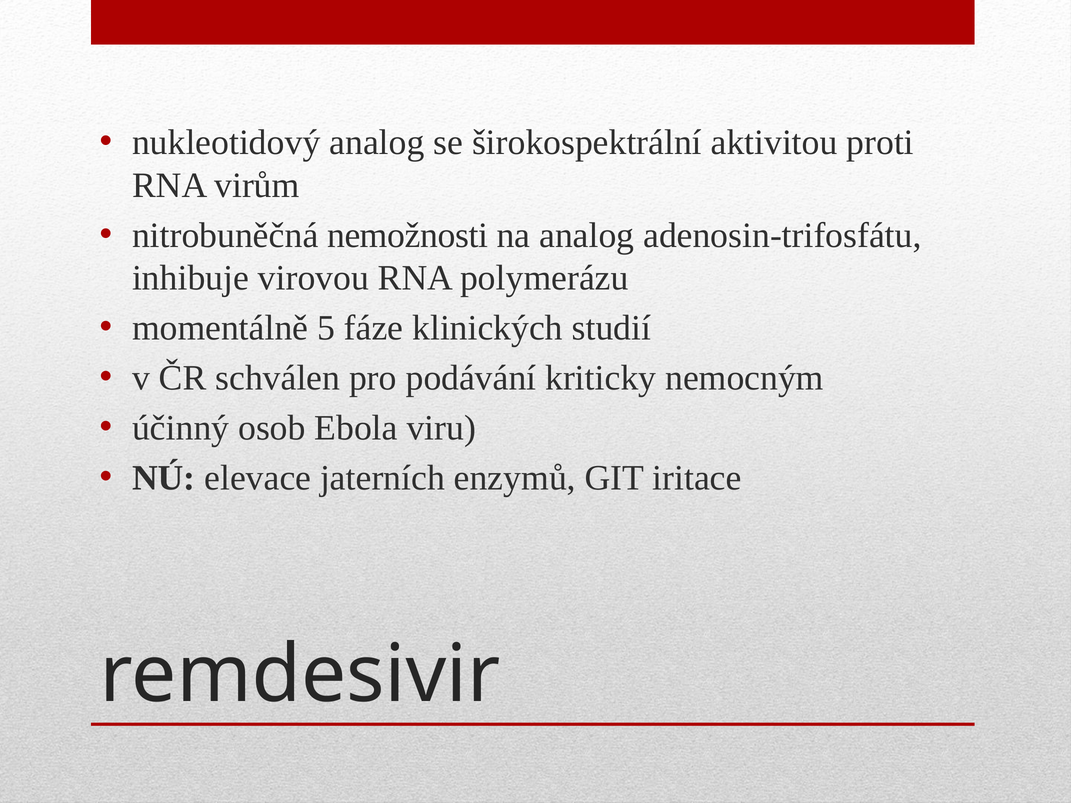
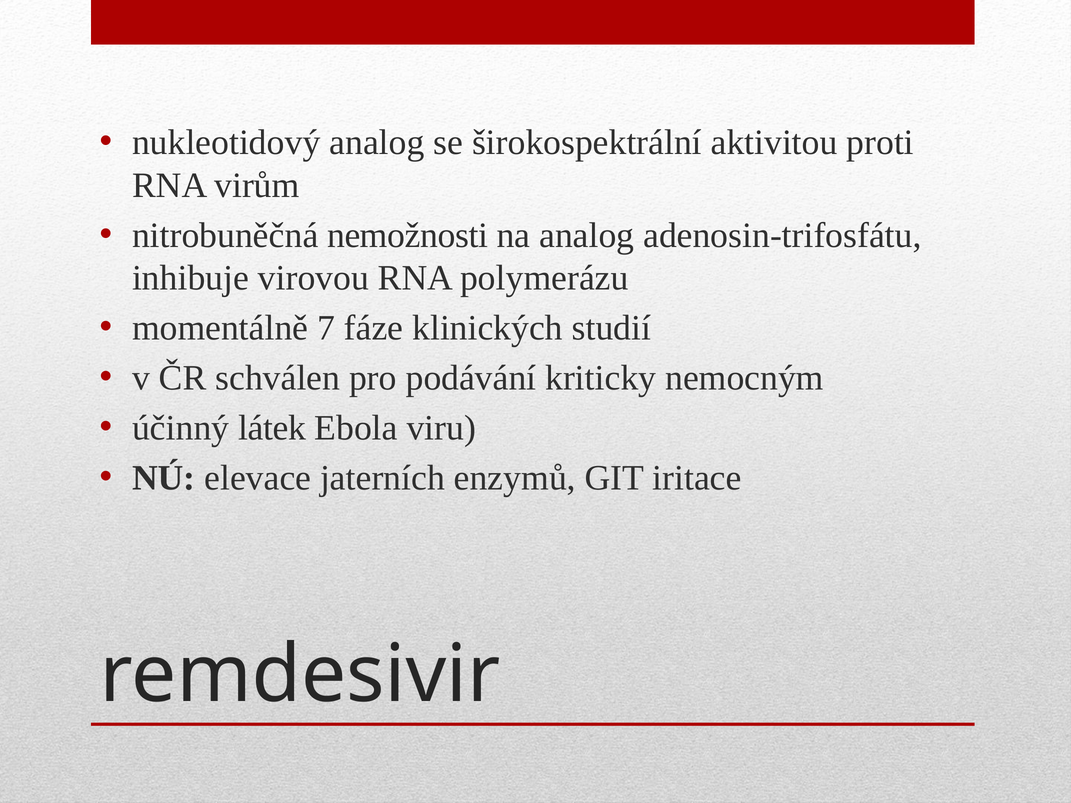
5: 5 -> 7
osob: osob -> látek
